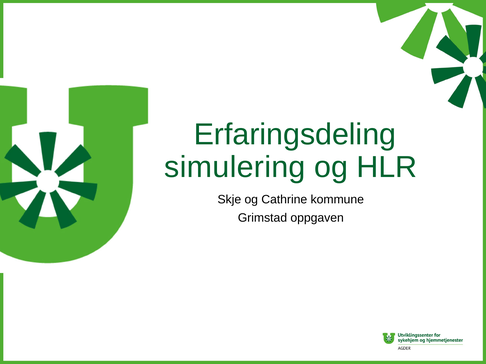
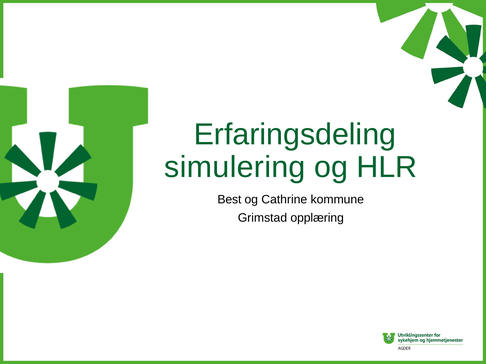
Skje: Skje -> Best
oppgaven: oppgaven -> opplæring
